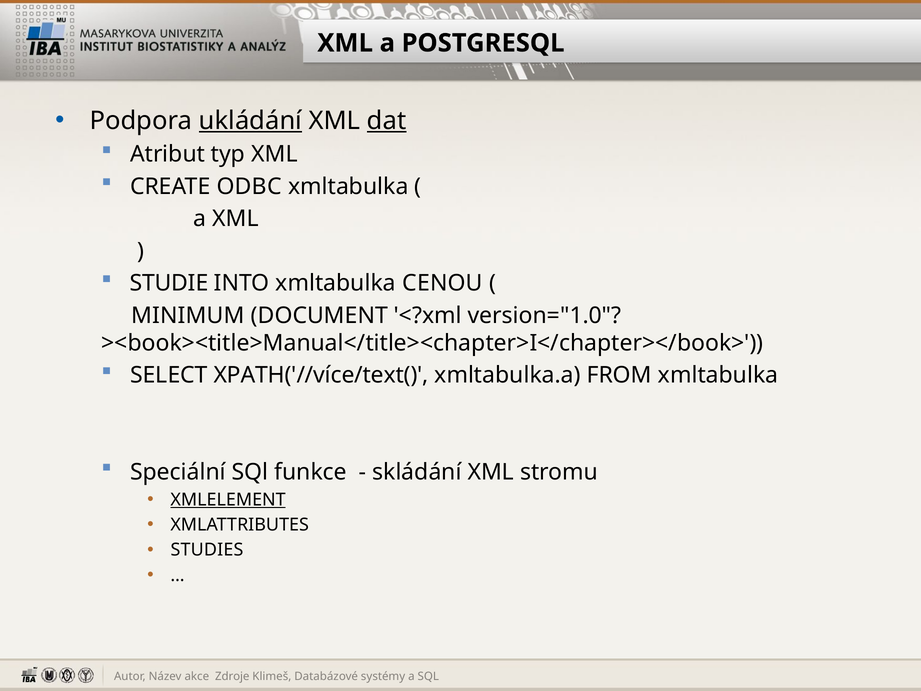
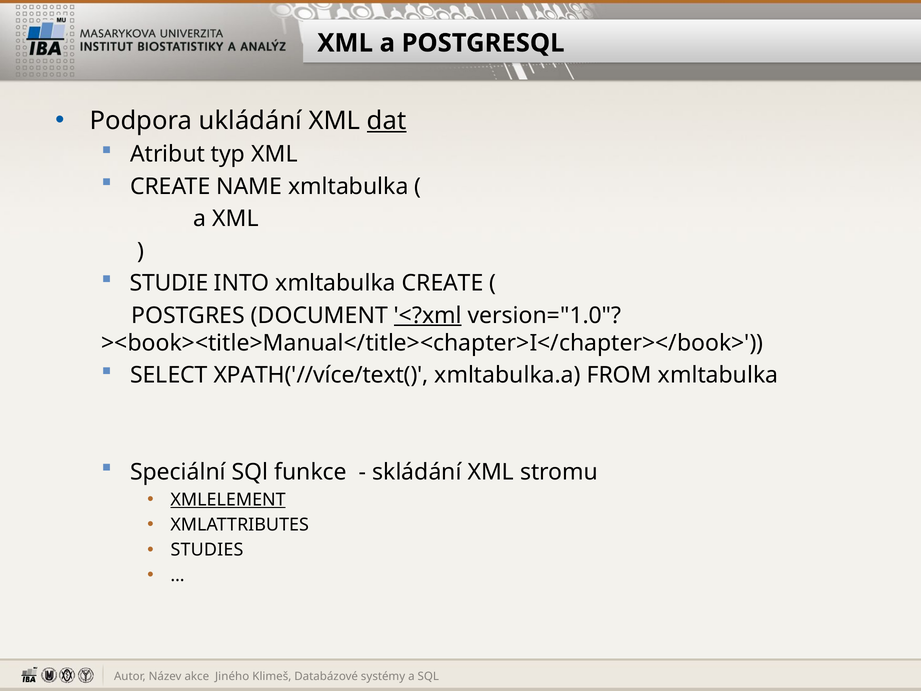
ukládání underline: present -> none
ODBC: ODBC -> NAME
xmltabulka CENOU: CENOU -> CREATE
MINIMUM: MINIMUM -> POSTGRES
<?xml underline: none -> present
Zdroje: Zdroje -> Jiného
